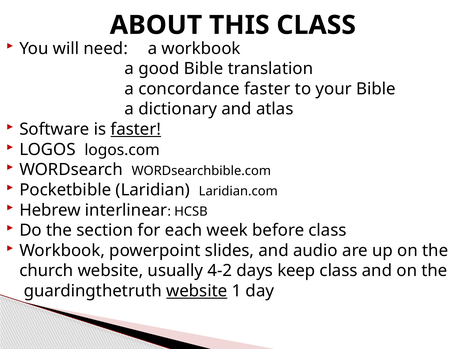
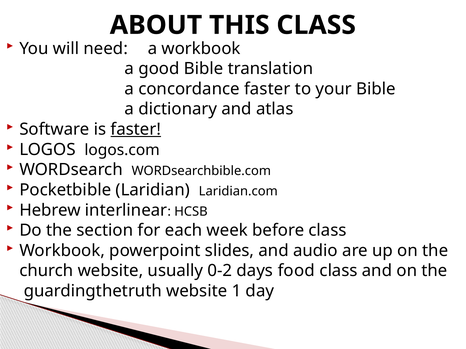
4-2: 4-2 -> 0-2
keep: keep -> food
website at (197, 291) underline: present -> none
